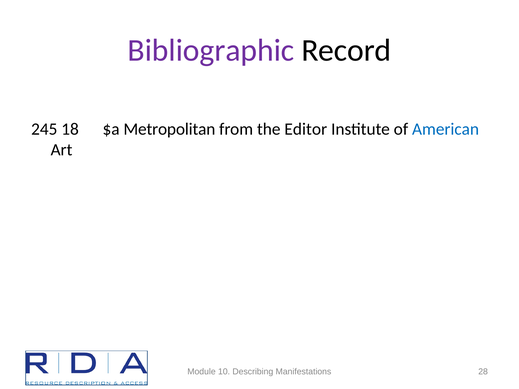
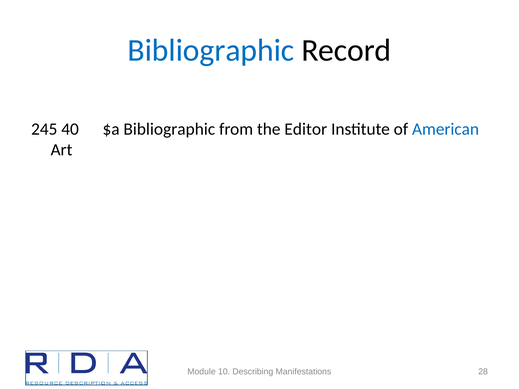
Bibliographic at (211, 50) colour: purple -> blue
18: 18 -> 40
$a Metropolitan: Metropolitan -> Bibliographic
